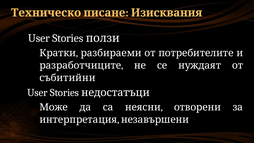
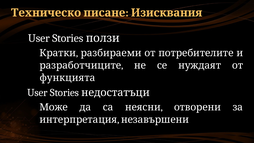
събитийни: събитийни -> функцията
